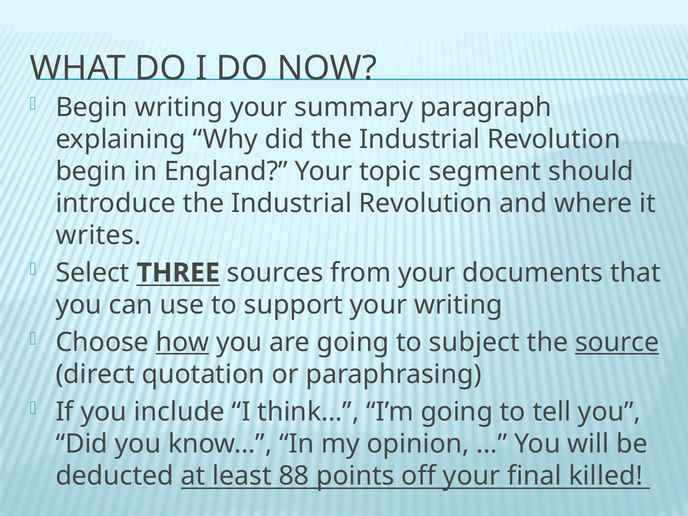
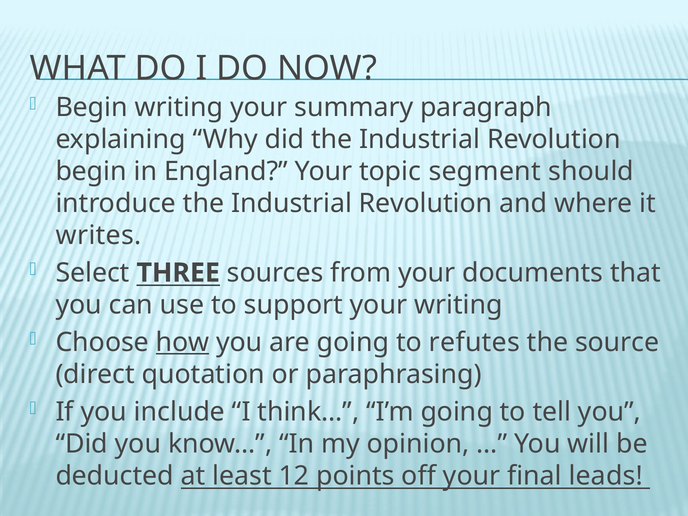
subject: subject -> refutes
source underline: present -> none
88: 88 -> 12
killed: killed -> leads
